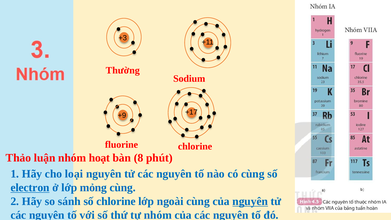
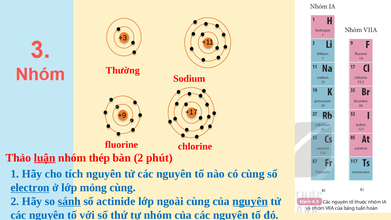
luận underline: none -> present
hoạt: hoạt -> thép
bàn 8: 8 -> 2
loại: loại -> tích
sánh underline: none -> present
số chlorine: chlorine -> actinide
